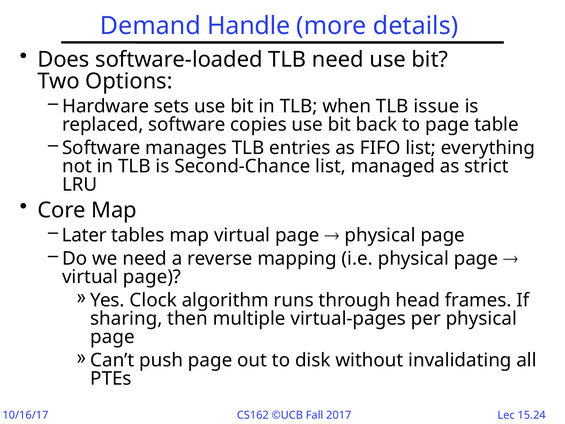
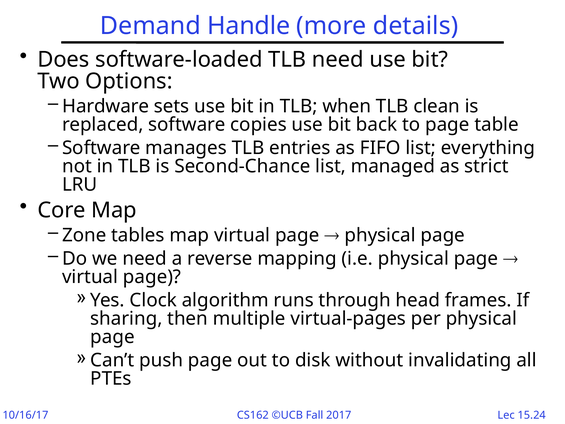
issue: issue -> clean
Later: Later -> Zone
